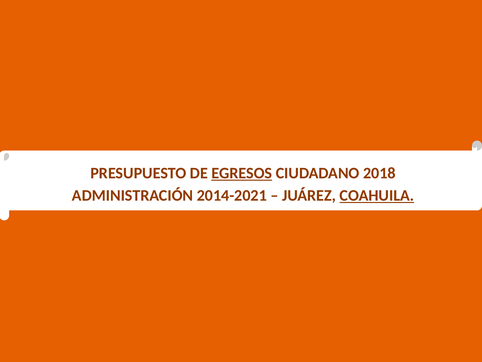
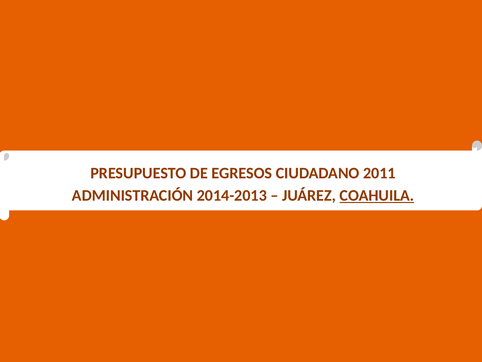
EGRESOS underline: present -> none
2018: 2018 -> 2011
2014-2021: 2014-2021 -> 2014-2013
